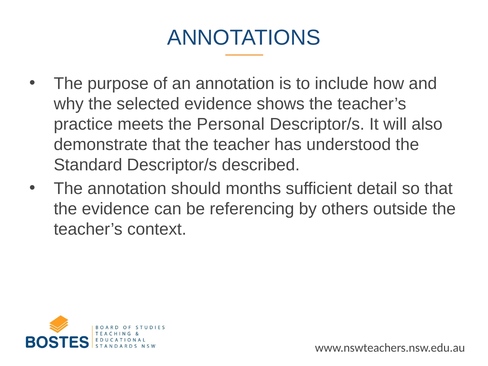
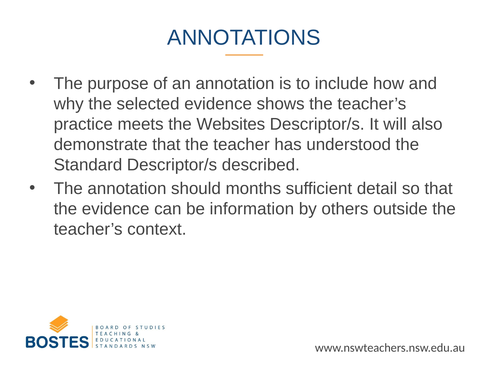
Personal: Personal -> Websites
referencing: referencing -> information
